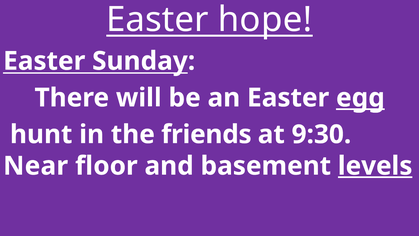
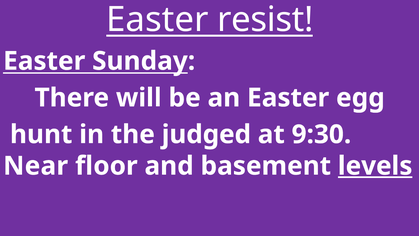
hope: hope -> resist
egg underline: present -> none
friends: friends -> judged
